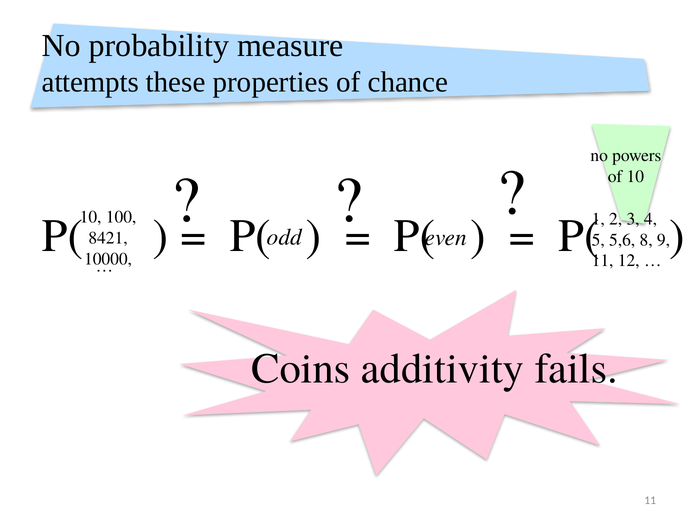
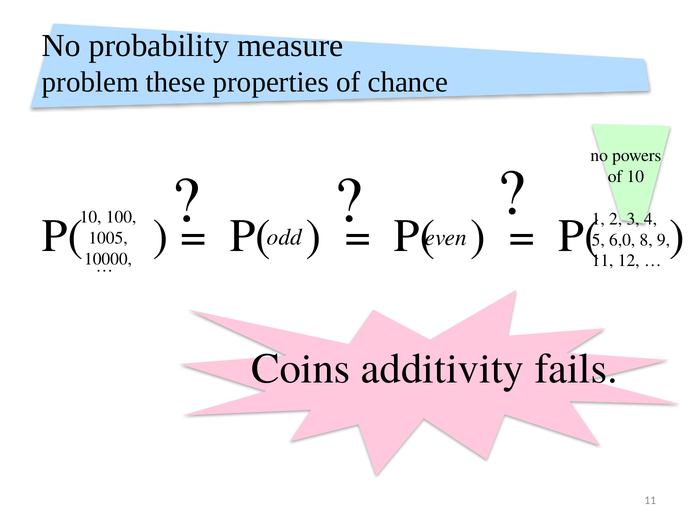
attempts: attempts -> problem
8421: 8421 -> 1005
5,6: 5,6 -> 6,0
